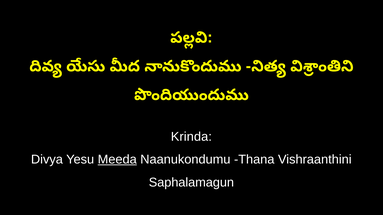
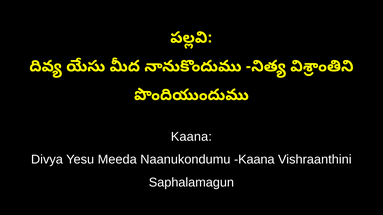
Krinda at (191, 137): Krinda -> Kaana
Meeda underline: present -> none
Naanukondumu Thana: Thana -> Kaana
